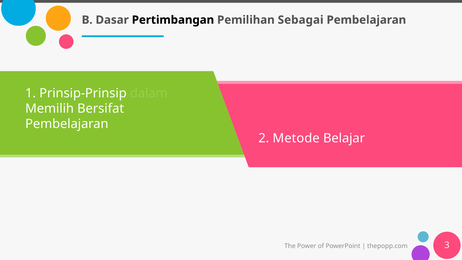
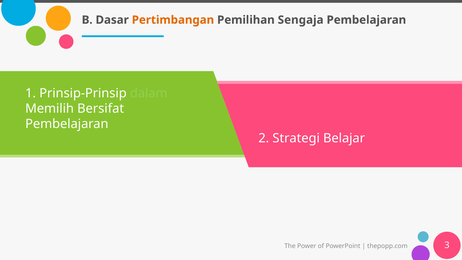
Pertimbangan colour: black -> orange
Sebagai: Sebagai -> Sengaja
Metode: Metode -> Strategi
